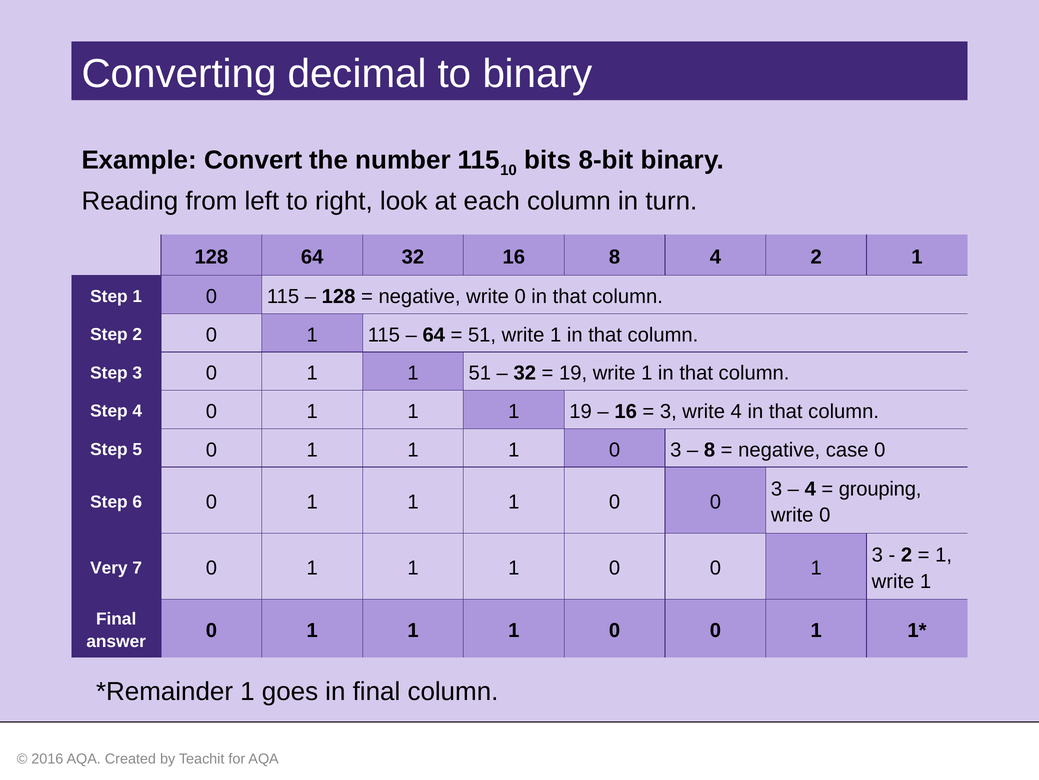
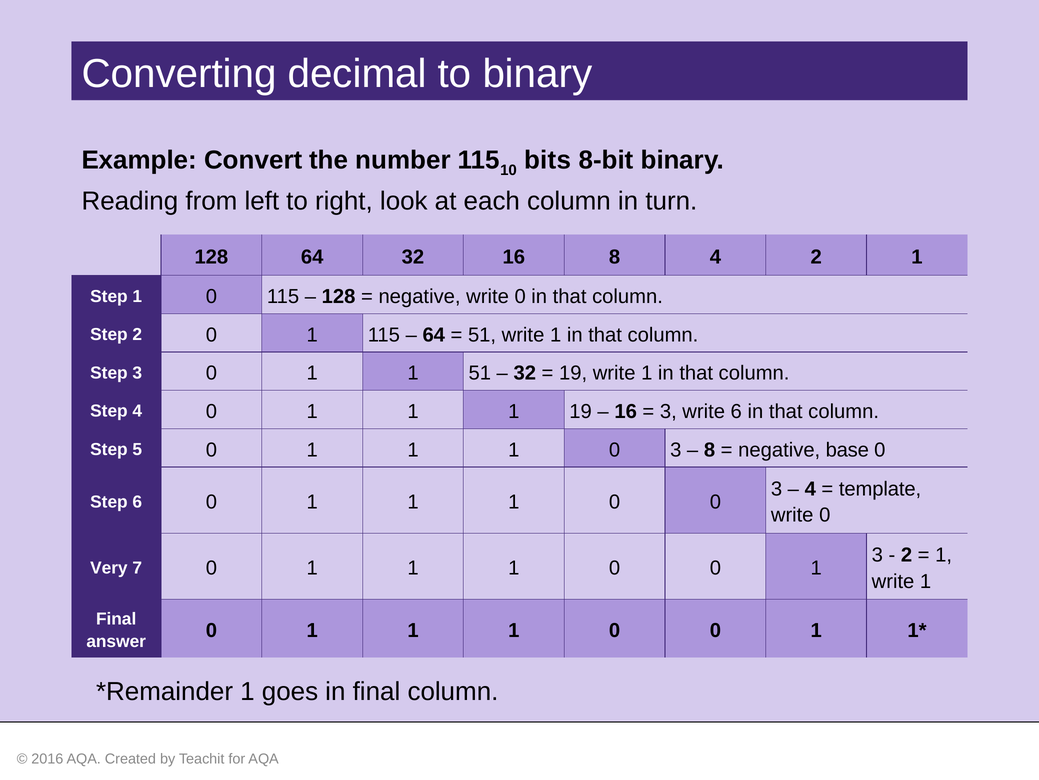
write 4: 4 -> 6
case: case -> base
grouping: grouping -> template
